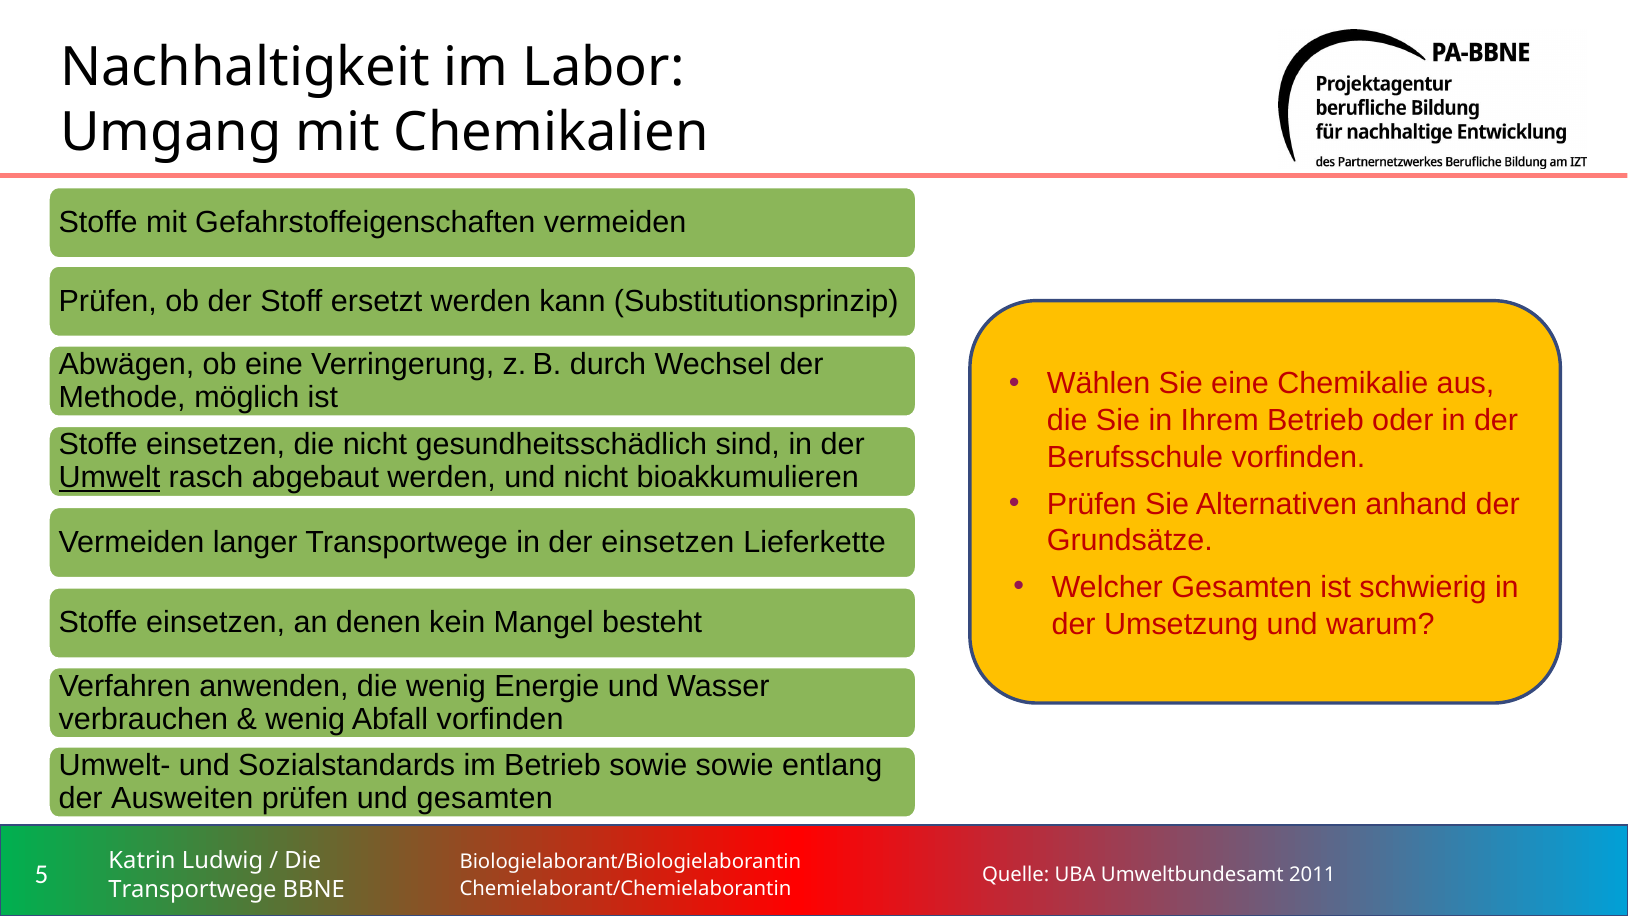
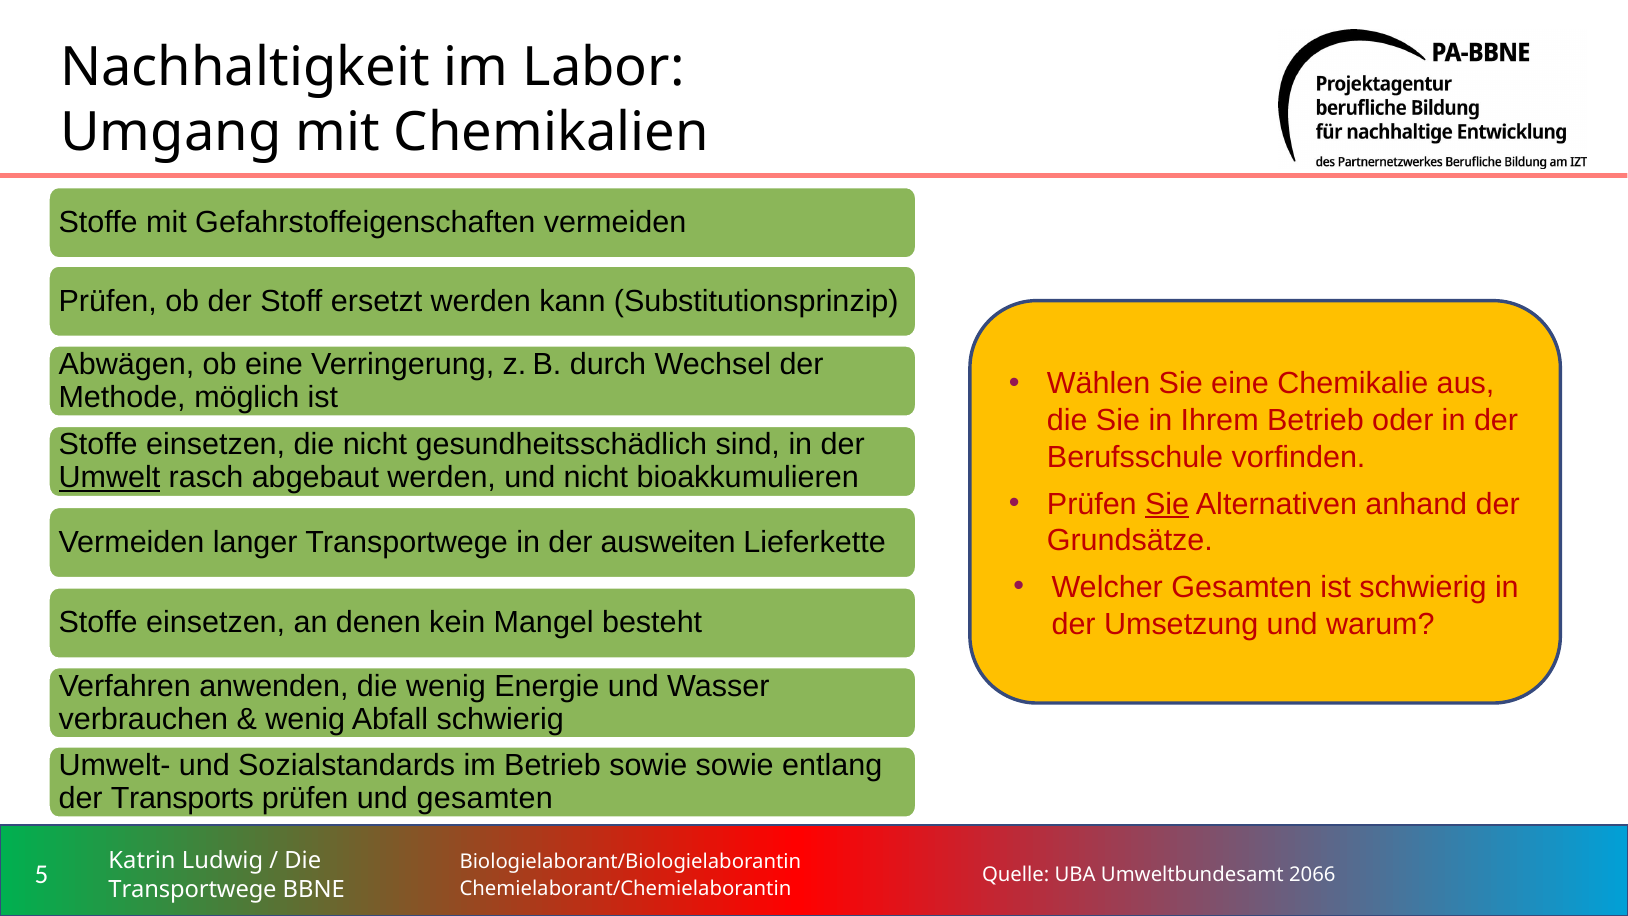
Sie at (1167, 504) underline: none -> present
der einsetzen: einsetzen -> ausweiten
Abfall vorfinden: vorfinden -> schwierig
Ausweiten: Ausweiten -> Transports
2011: 2011 -> 2066
